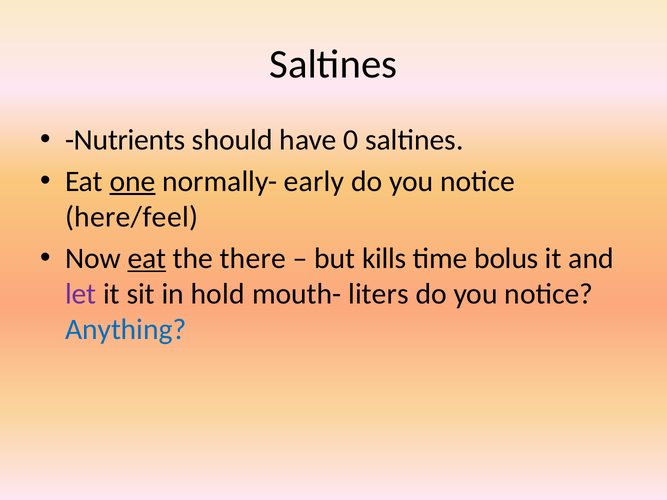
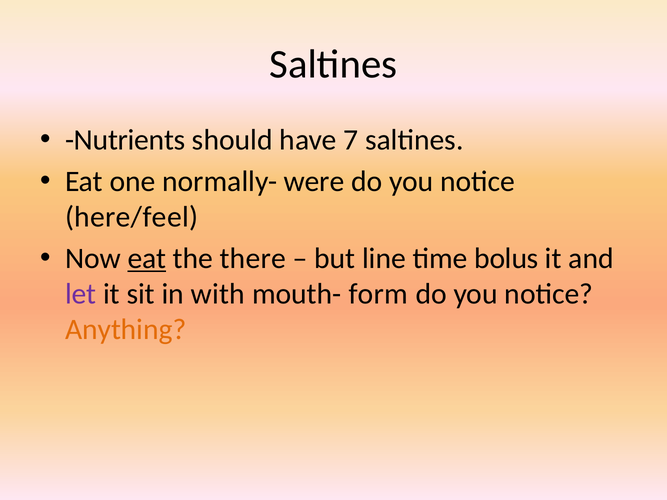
0: 0 -> 7
one underline: present -> none
early: early -> were
kills: kills -> line
hold: hold -> with
liters: liters -> form
Anything colour: blue -> orange
